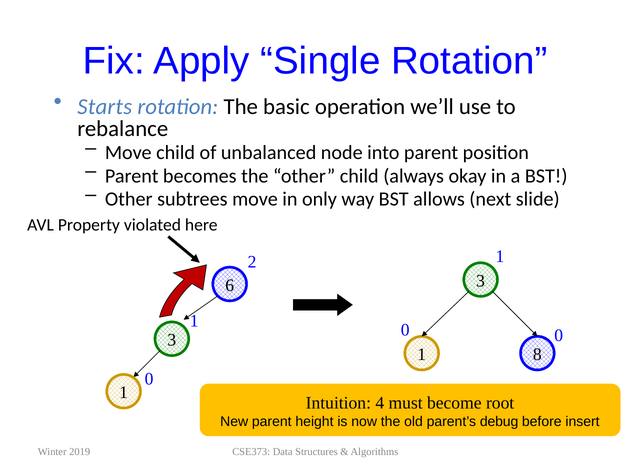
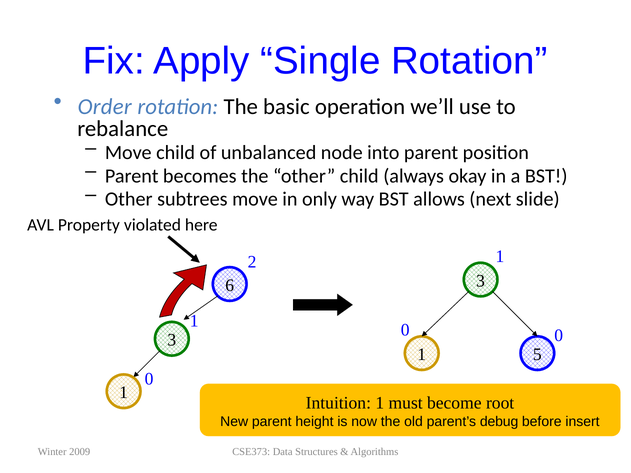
Starts: Starts -> Order
8: 8 -> 5
Intuition 4: 4 -> 1
2019: 2019 -> 2009
